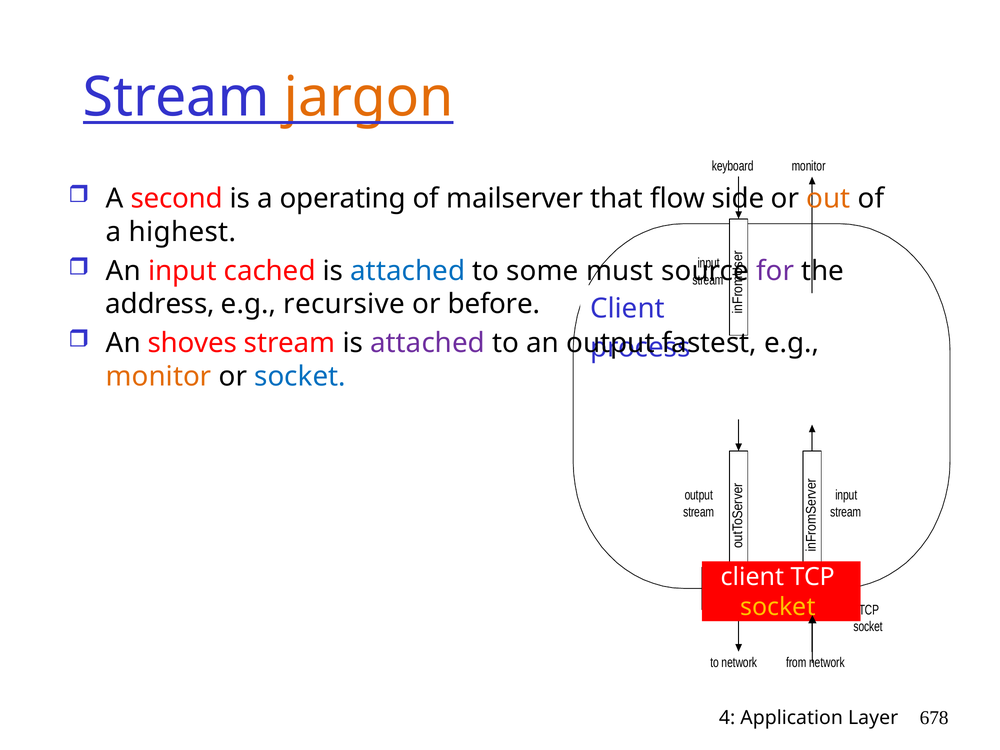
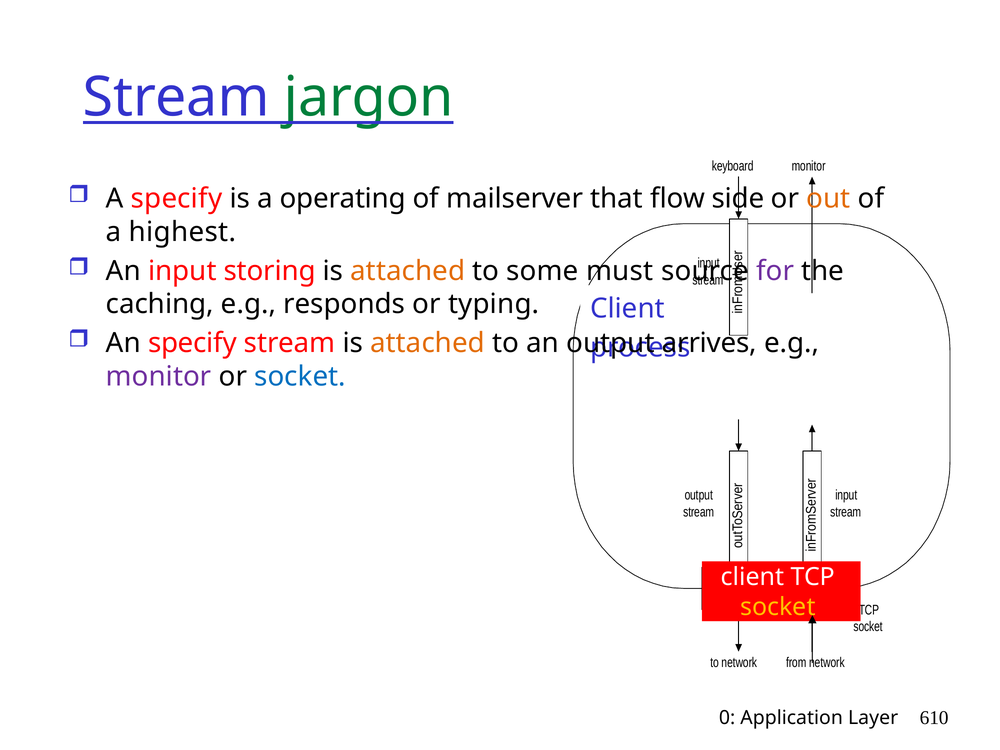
jargon colour: orange -> green
A second: second -> specify
cached: cached -> storing
attached at (408, 271) colour: blue -> orange
address: address -> caching
recursive: recursive -> responds
before: before -> typing
An shoves: shoves -> specify
attached at (428, 343) colour: purple -> orange
fastest: fastest -> arrives
monitor at (159, 376) colour: orange -> purple
4: 4 -> 0
678: 678 -> 610
